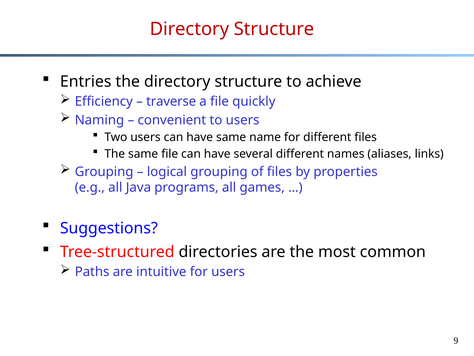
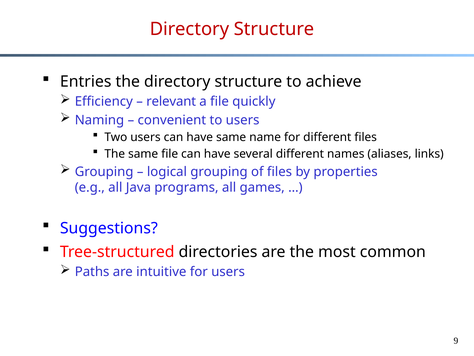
traverse: traverse -> relevant
